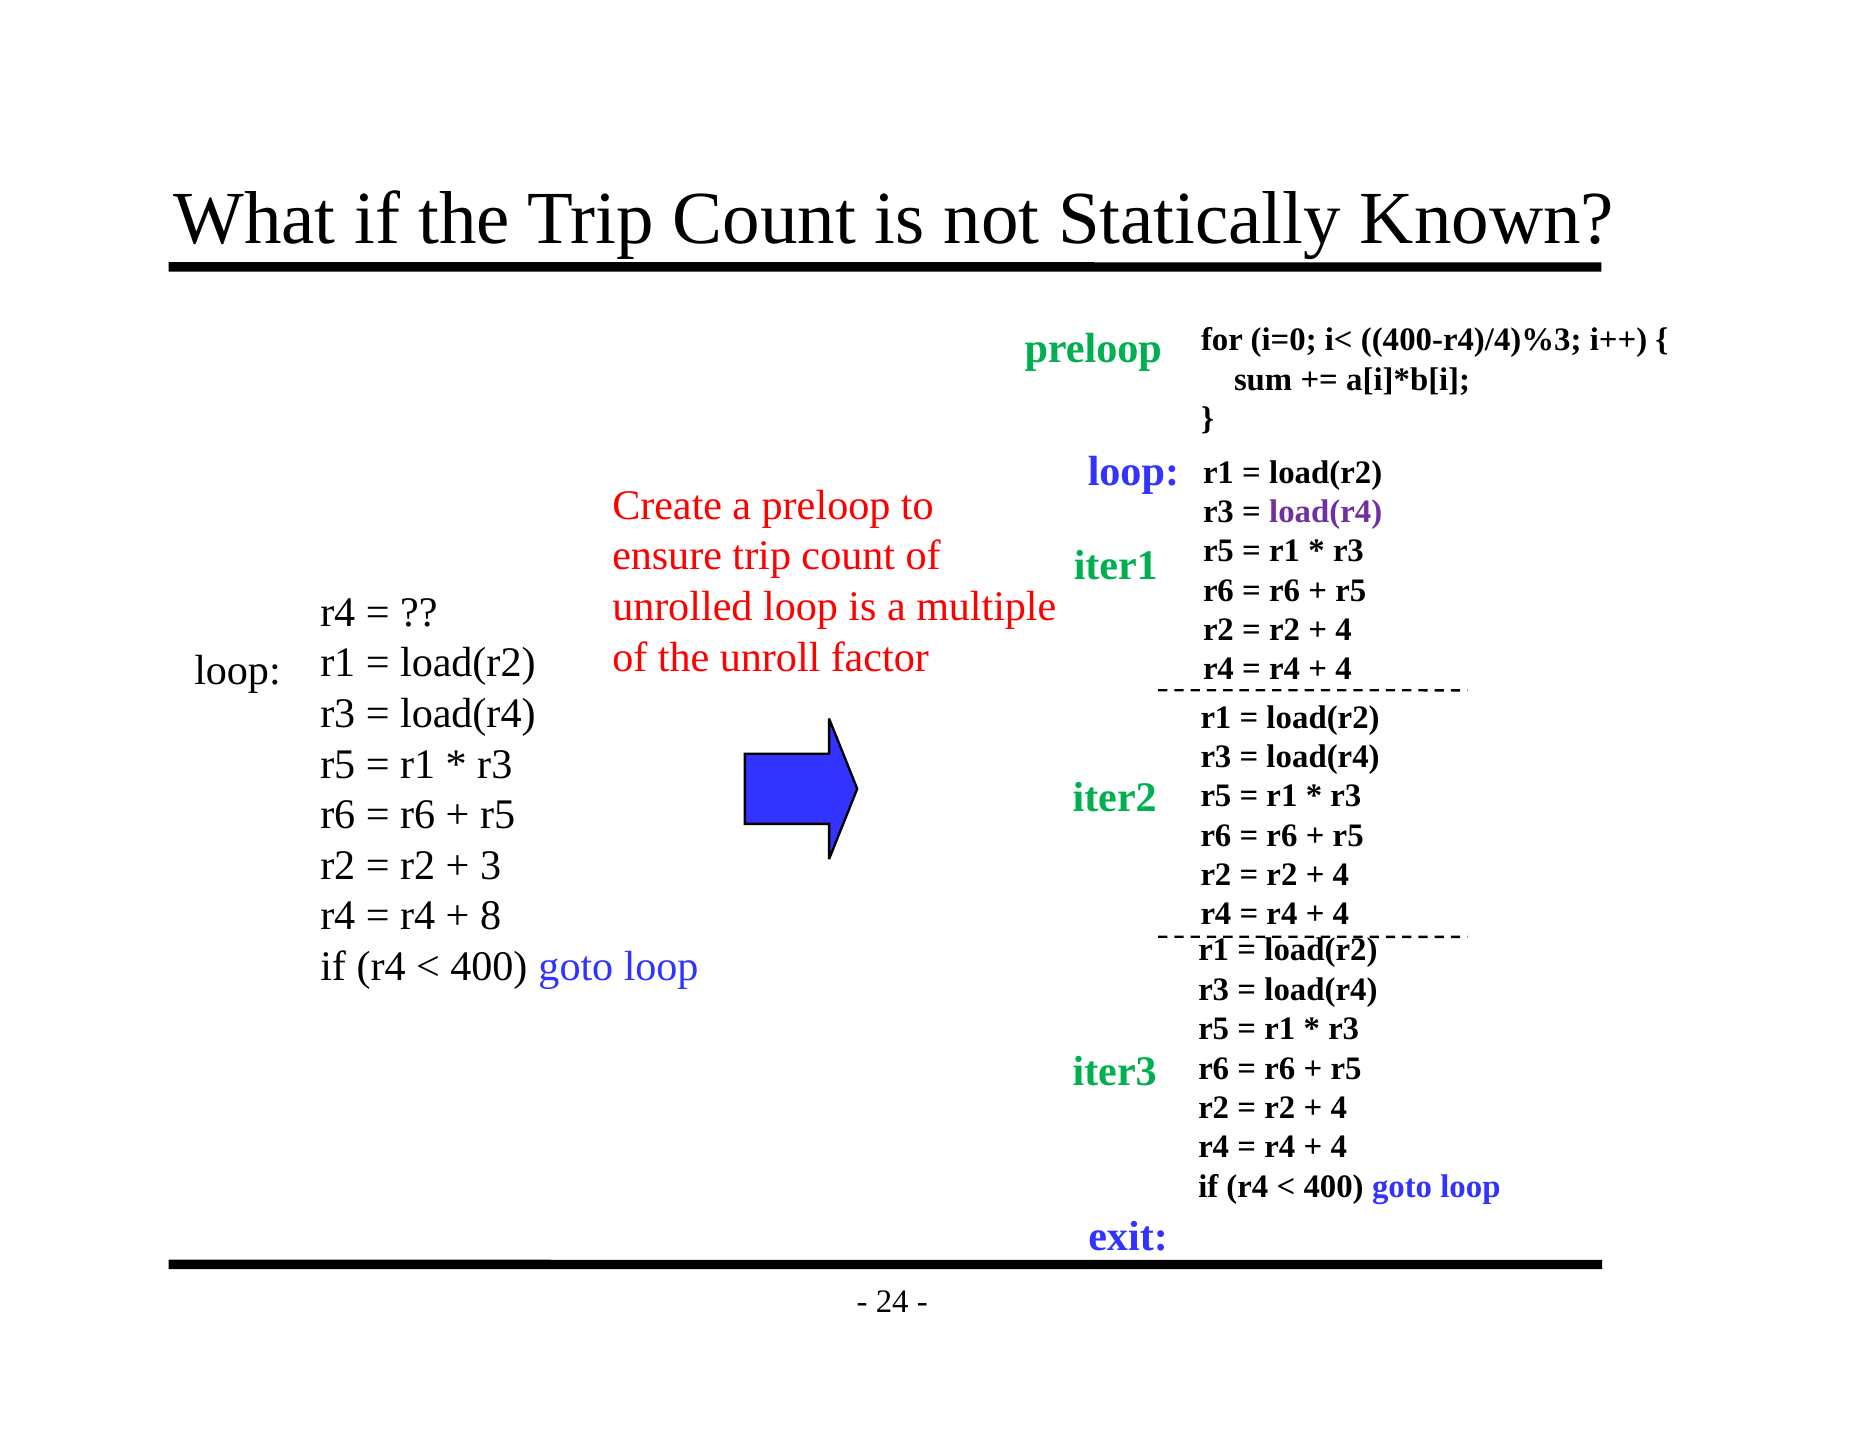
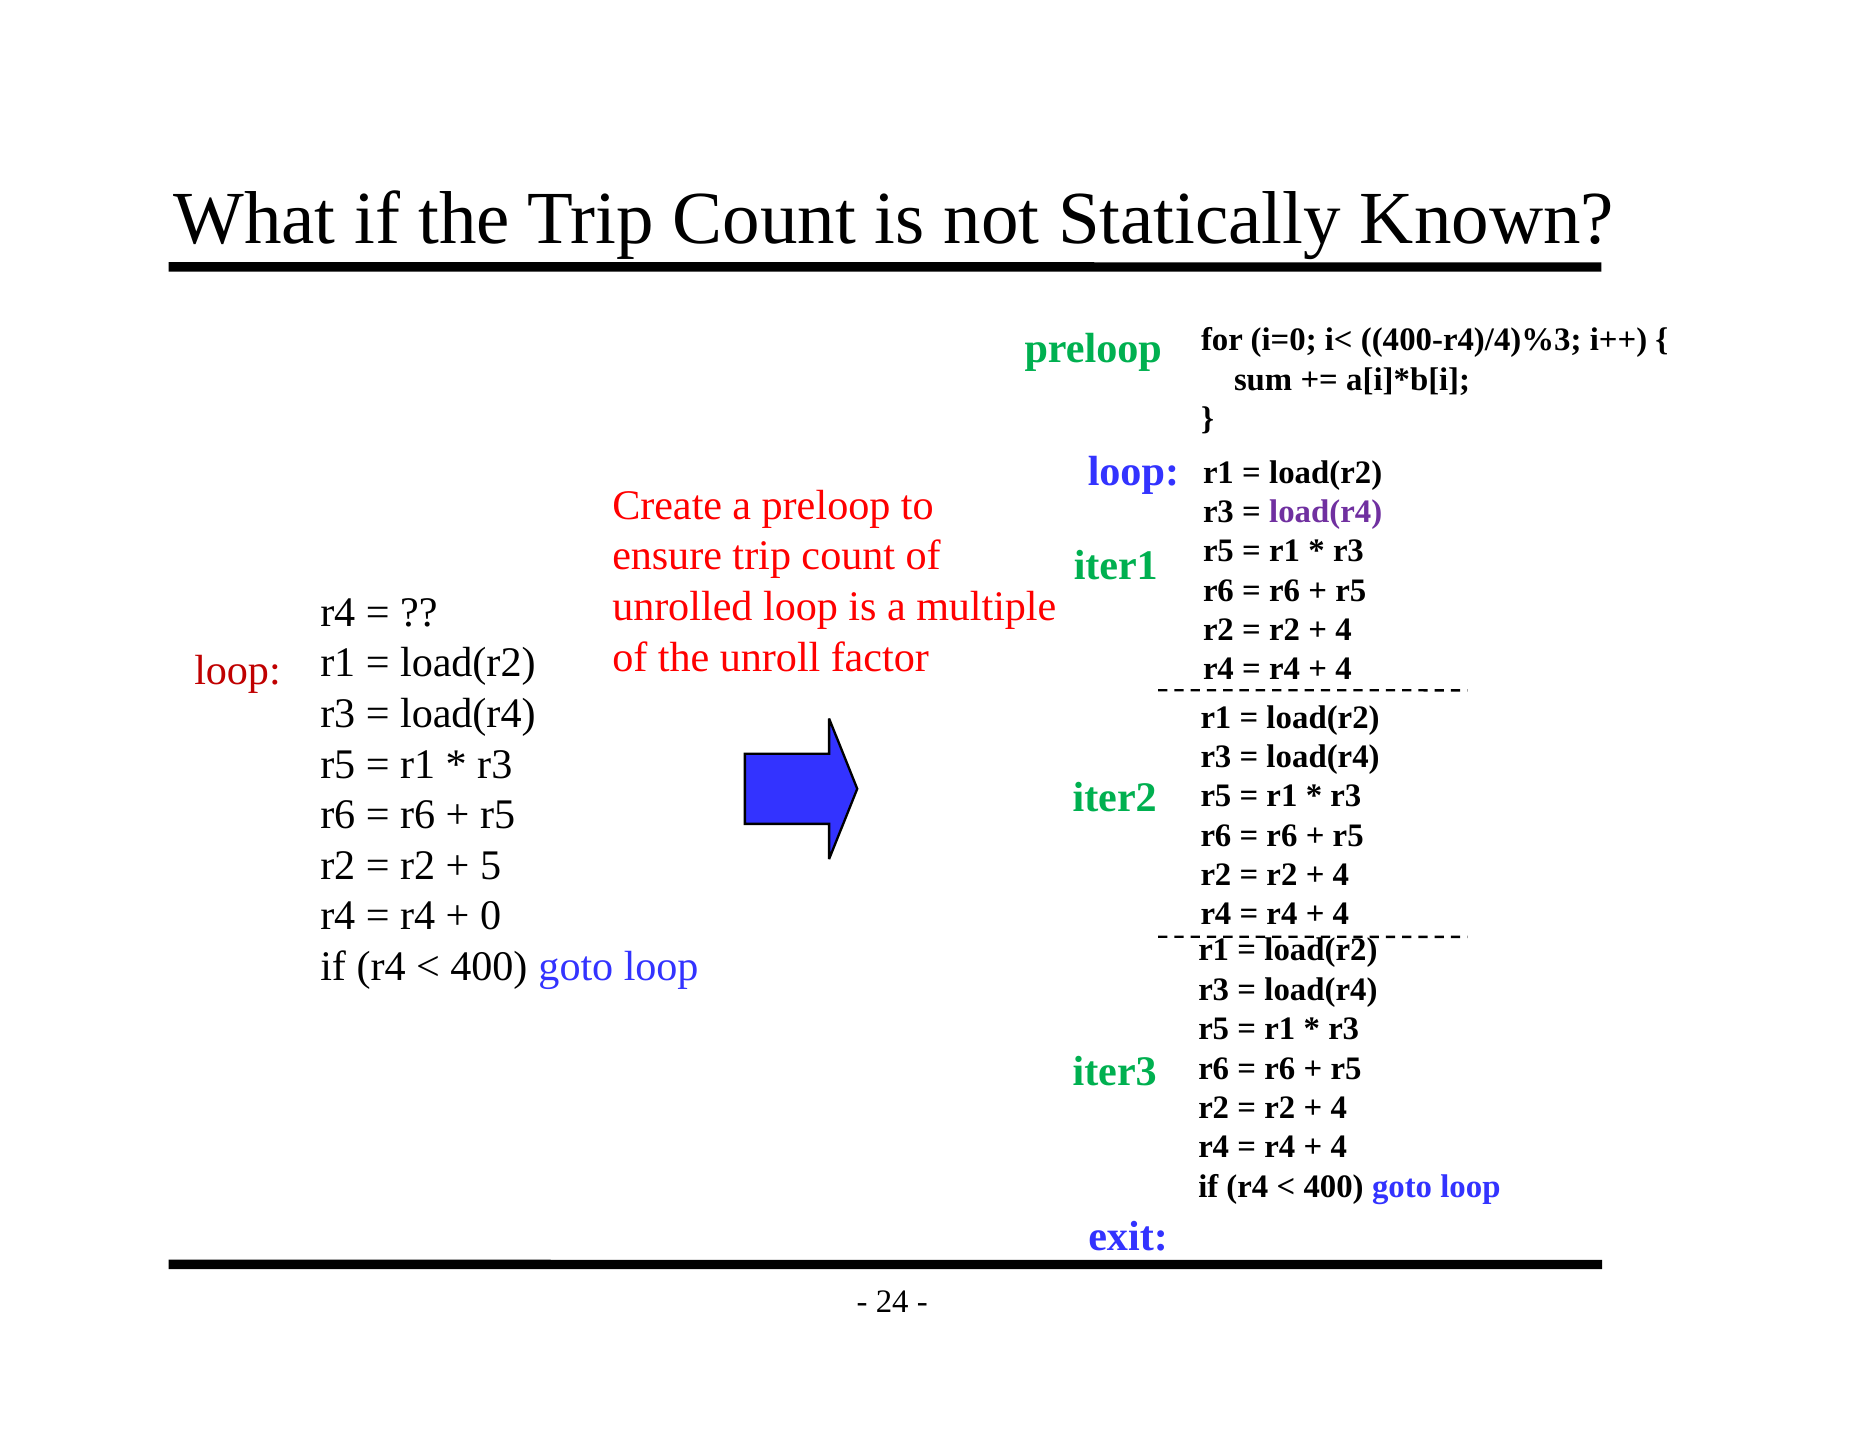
loop at (237, 671) colour: black -> red
3: 3 -> 5
8: 8 -> 0
